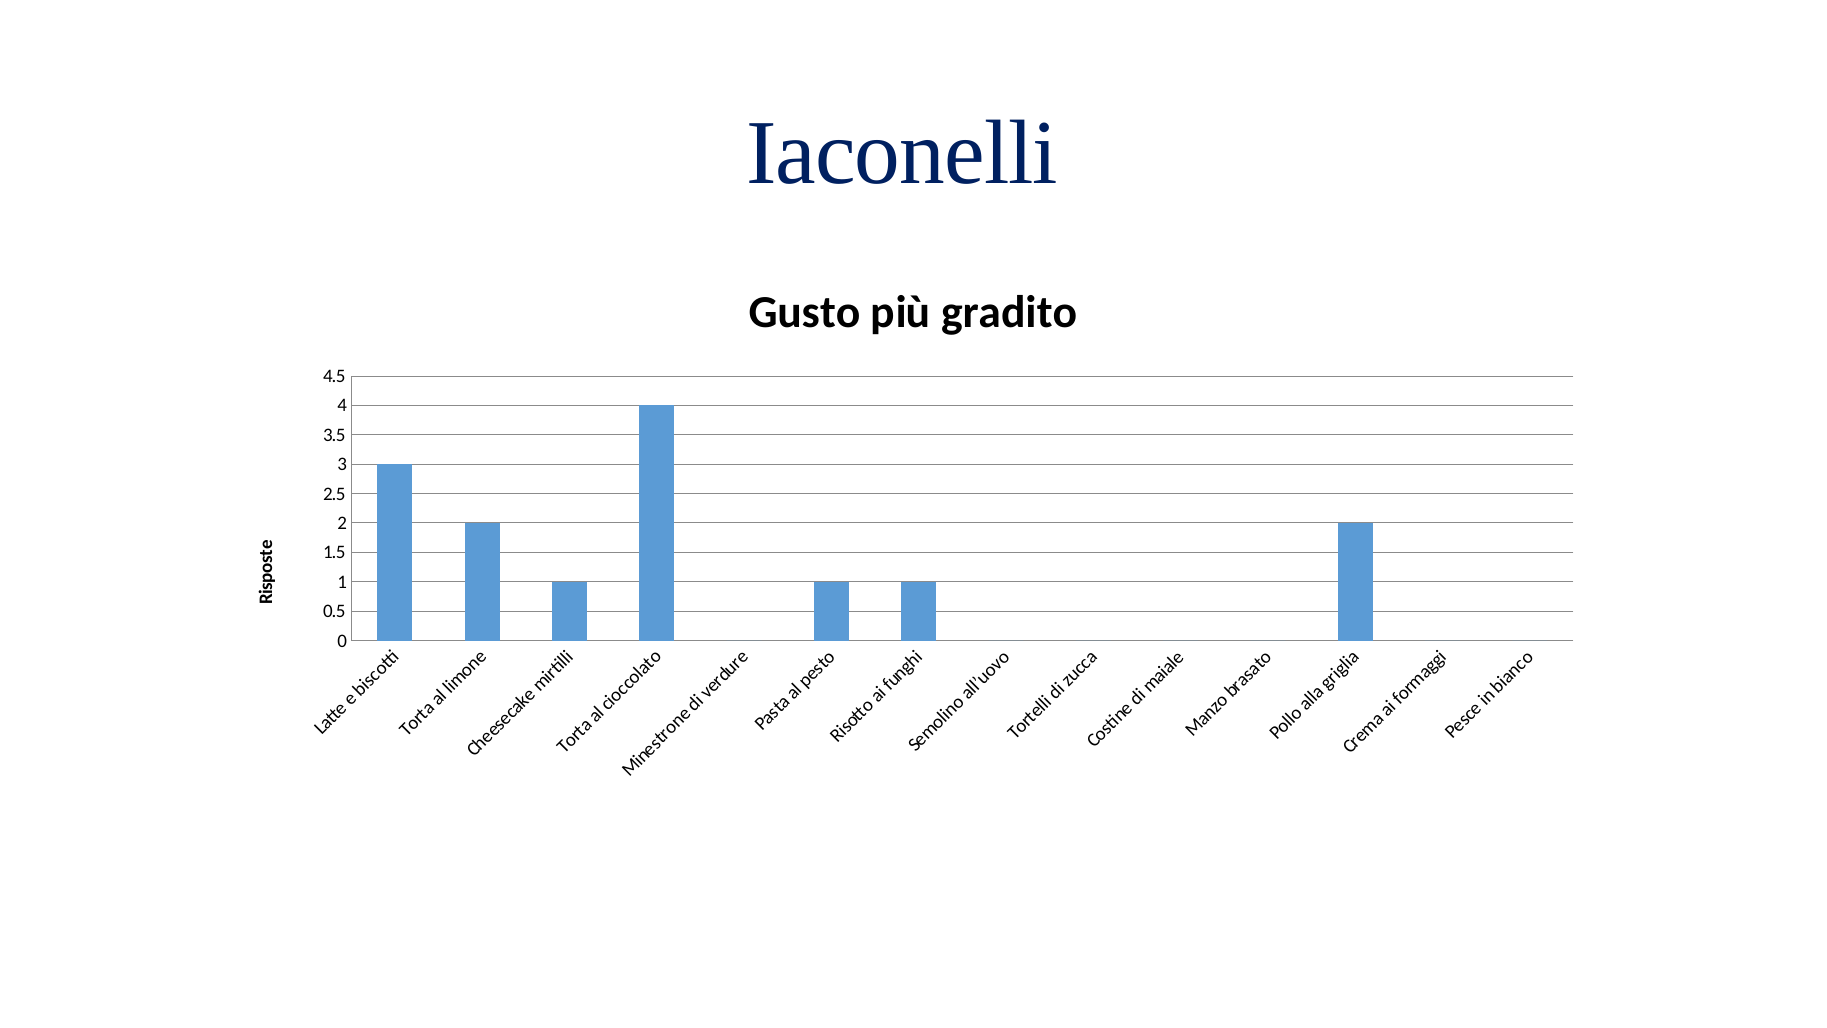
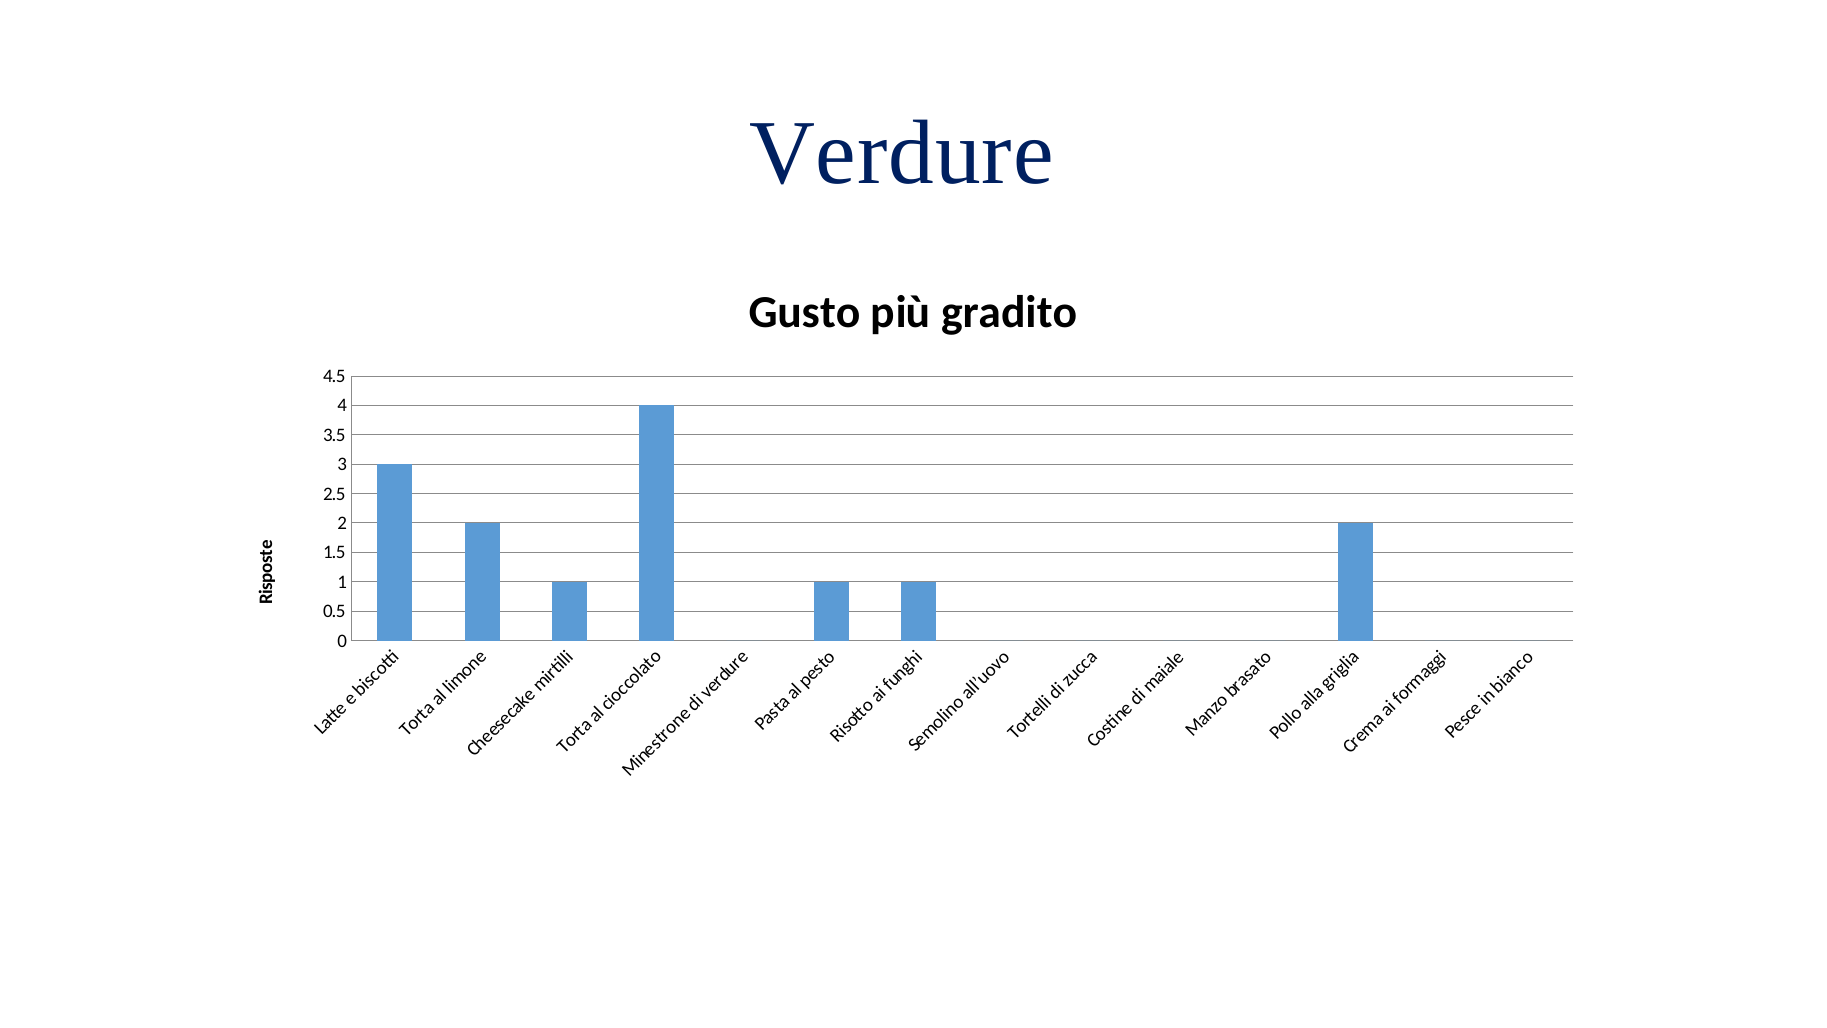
Iaconelli: Iaconelli -> Verdure
